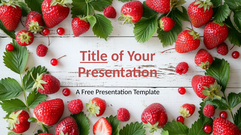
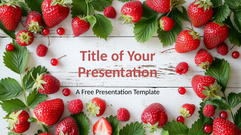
Title underline: present -> none
